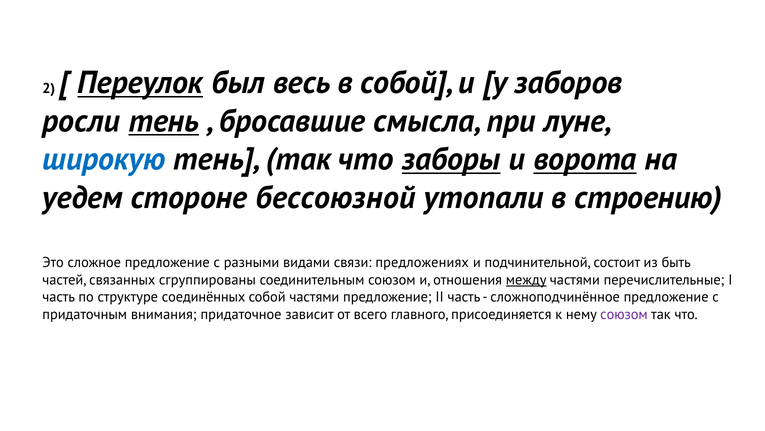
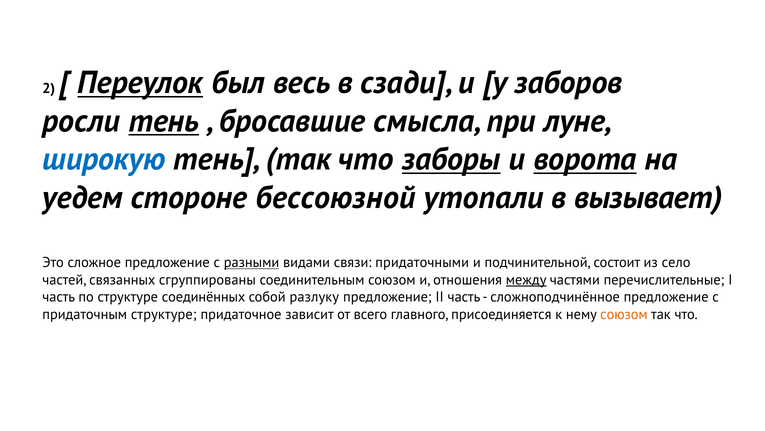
в собой: собой -> сзади
строению: строению -> вызывает
разными underline: none -> present
предложениях: предложениях -> придаточными
быть: быть -> село
собой частями: частями -> разлуку
придаточным внимания: внимания -> структуре
союзом at (624, 314) colour: purple -> orange
